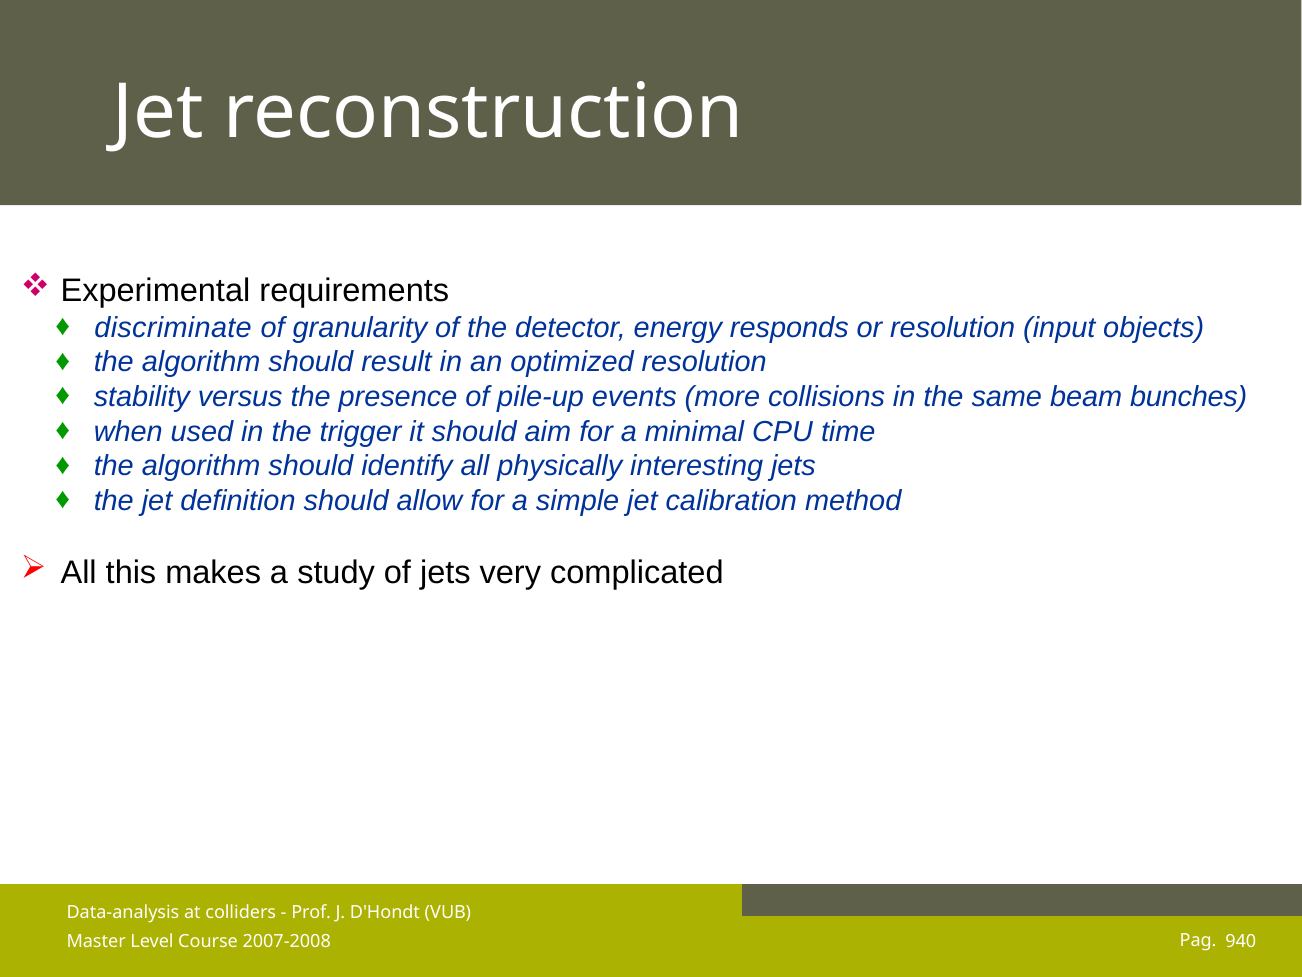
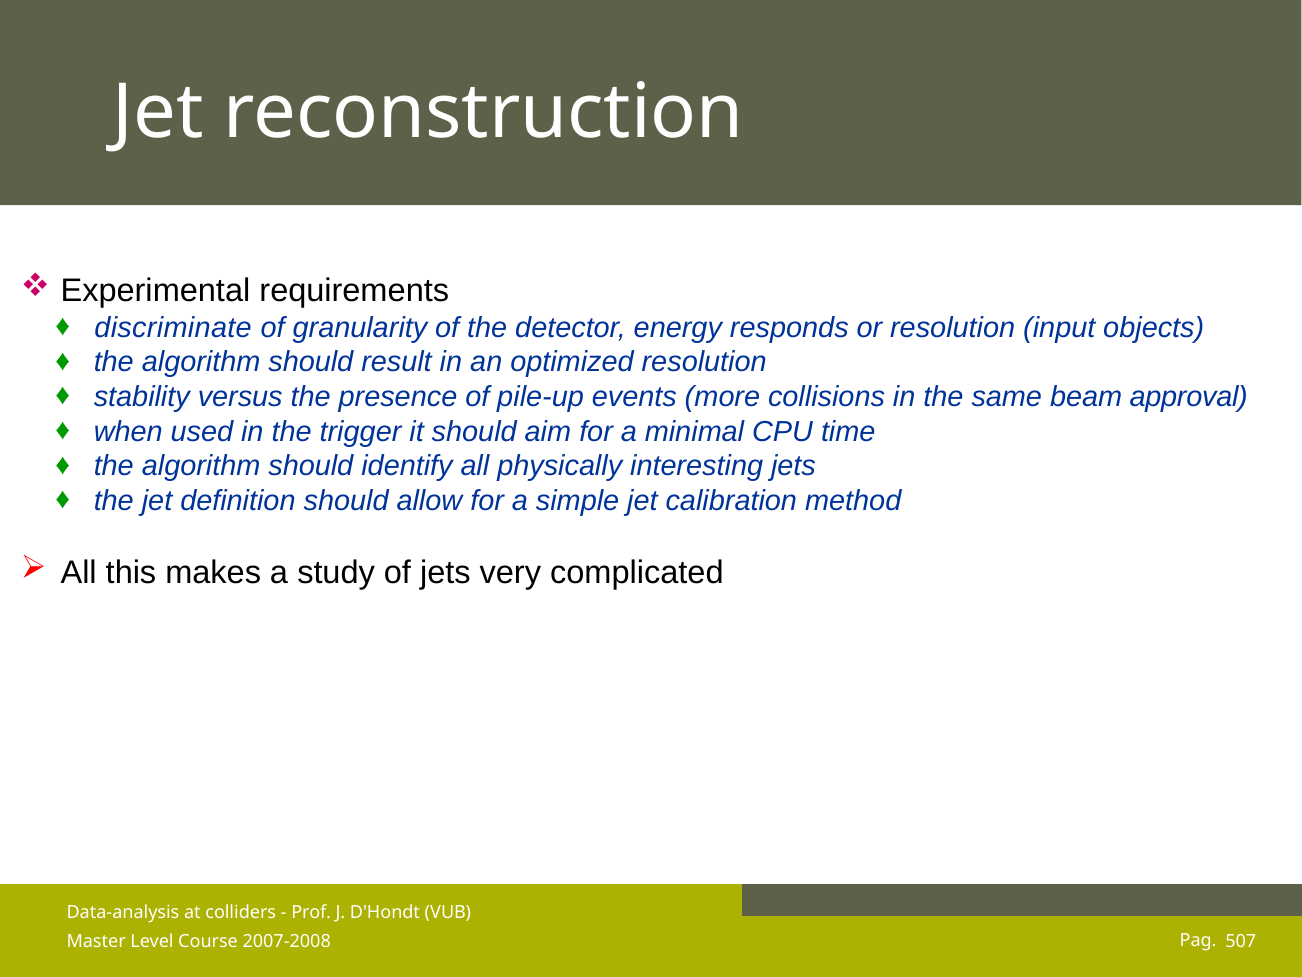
bunches: bunches -> approval
940: 940 -> 507
